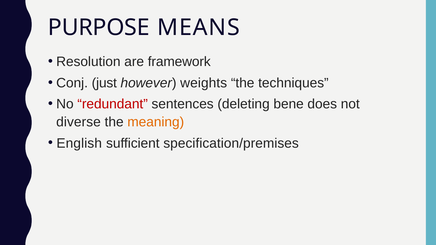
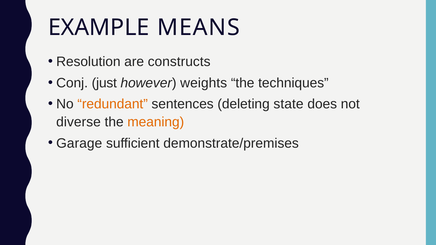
PURPOSE: PURPOSE -> EXAMPLE
framework: framework -> constructs
redundant colour: red -> orange
bene: bene -> state
English: English -> Garage
specification/premises: specification/premises -> demonstrate/premises
